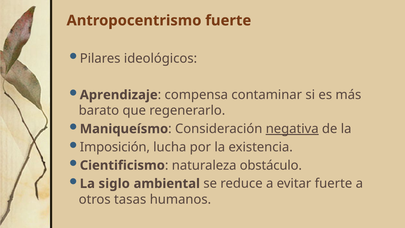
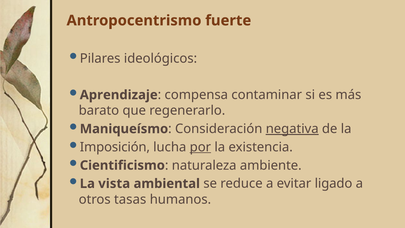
por underline: none -> present
obstáculo: obstáculo -> ambiente
siglo: siglo -> vista
evitar fuerte: fuerte -> ligado
